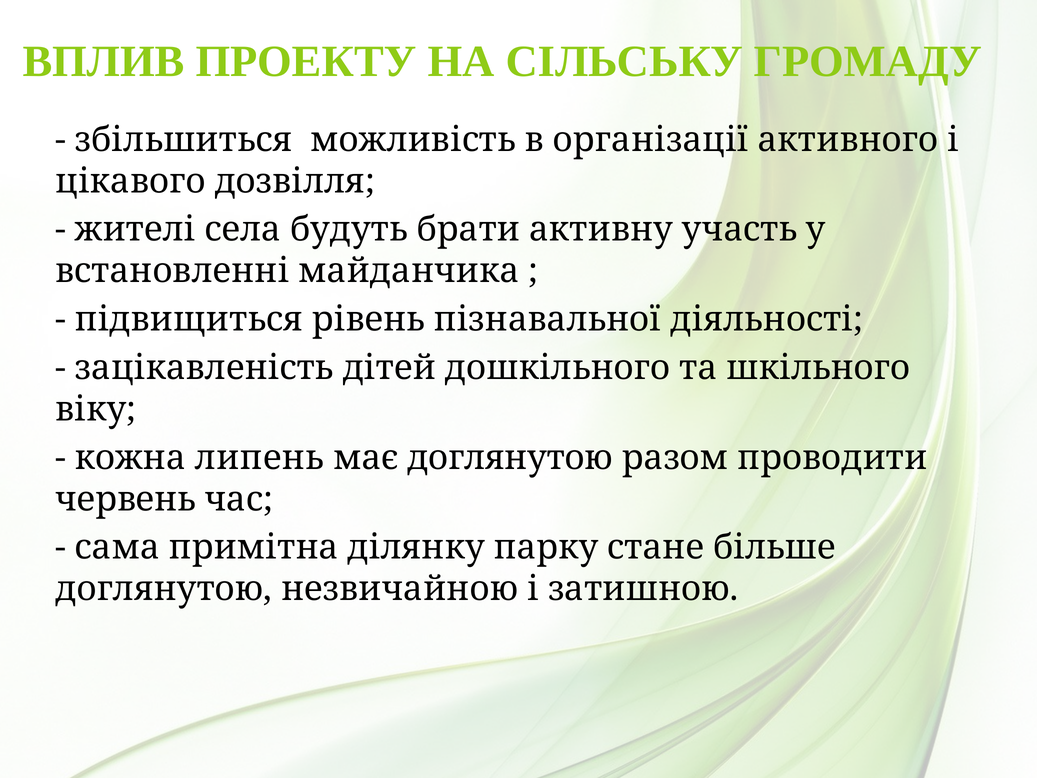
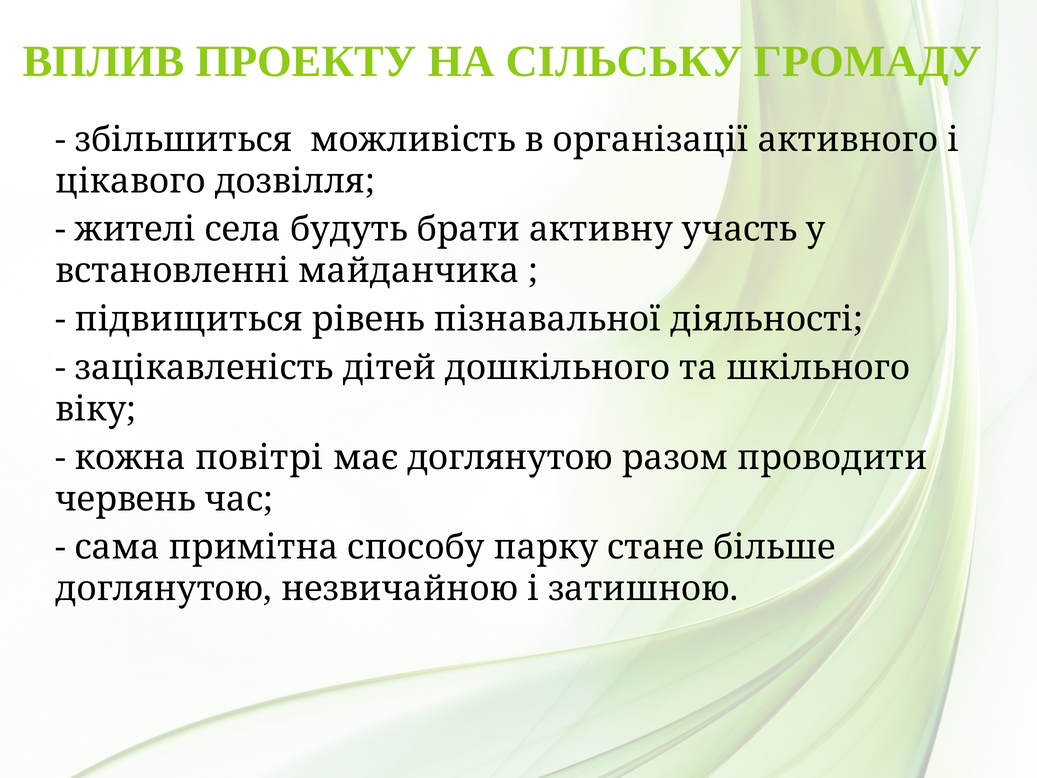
липень: липень -> повітрі
ділянку: ділянку -> способу
